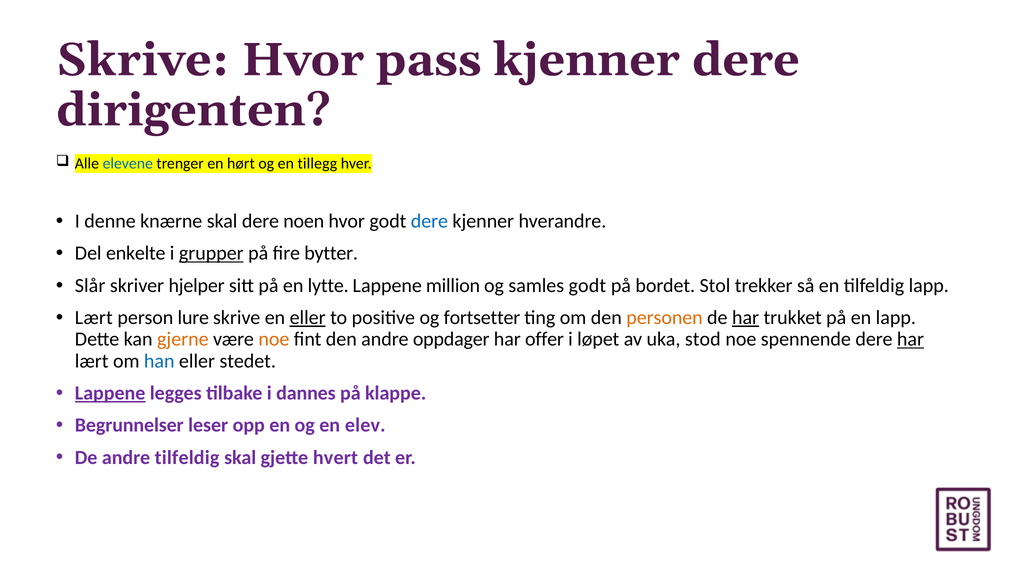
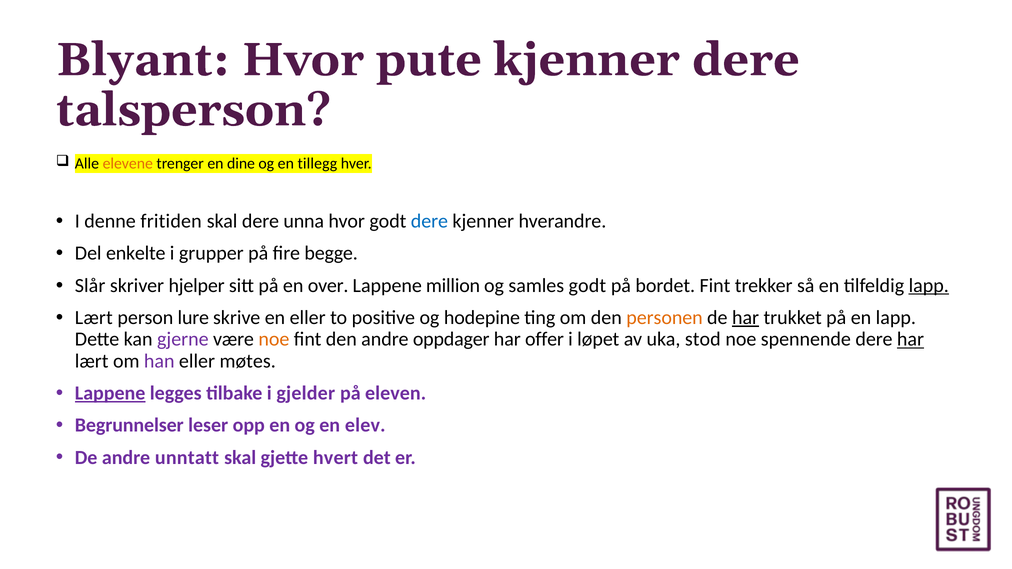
Skrive at (143, 60): Skrive -> Blyant
pass: pass -> pute
dirigenten: dirigenten -> talsperson
elevene colour: blue -> orange
hørt: hørt -> dine
knærne: knærne -> fritiden
noen: noen -> unna
grupper underline: present -> none
bytter: bytter -> begge
lytte: lytte -> over
bordet Stol: Stol -> Fint
lapp at (929, 286) underline: none -> present
eller at (308, 318) underline: present -> none
fortsetter: fortsetter -> hodepine
gjerne colour: orange -> purple
han colour: blue -> purple
stedet: stedet -> møtes
dannes: dannes -> gjelder
klappe: klappe -> eleven
andre tilfeldig: tilfeldig -> unntatt
